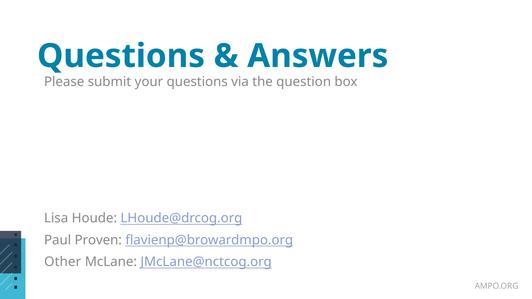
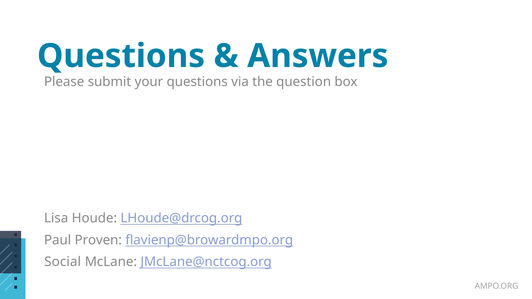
Other: Other -> Social
